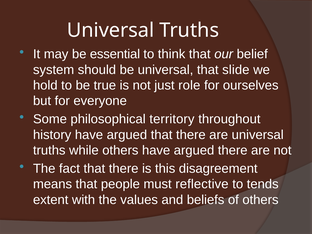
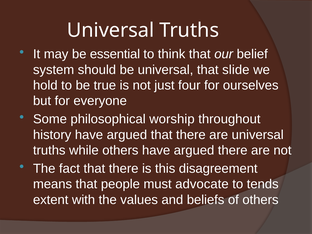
role: role -> four
territory: territory -> worship
reflective: reflective -> advocate
